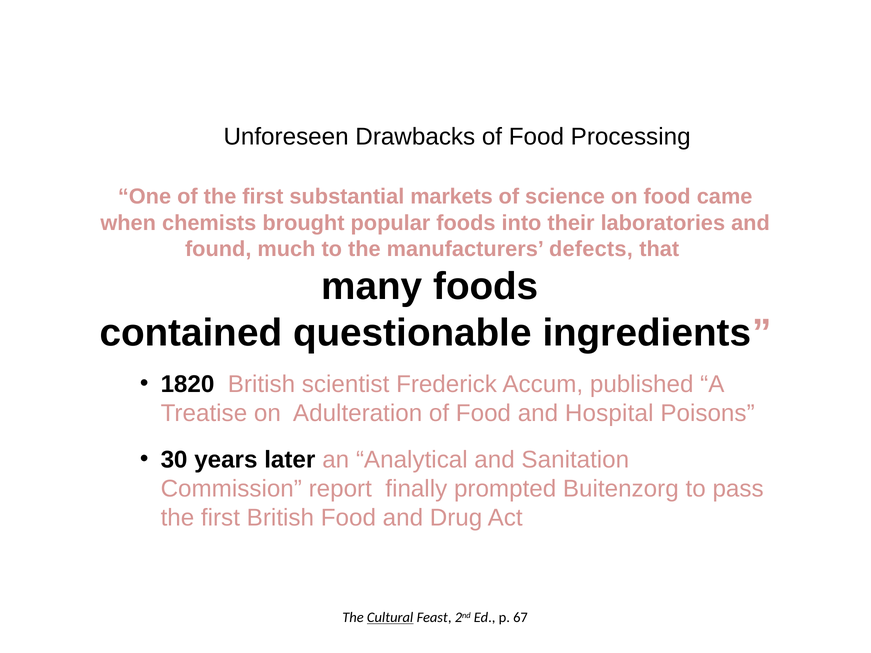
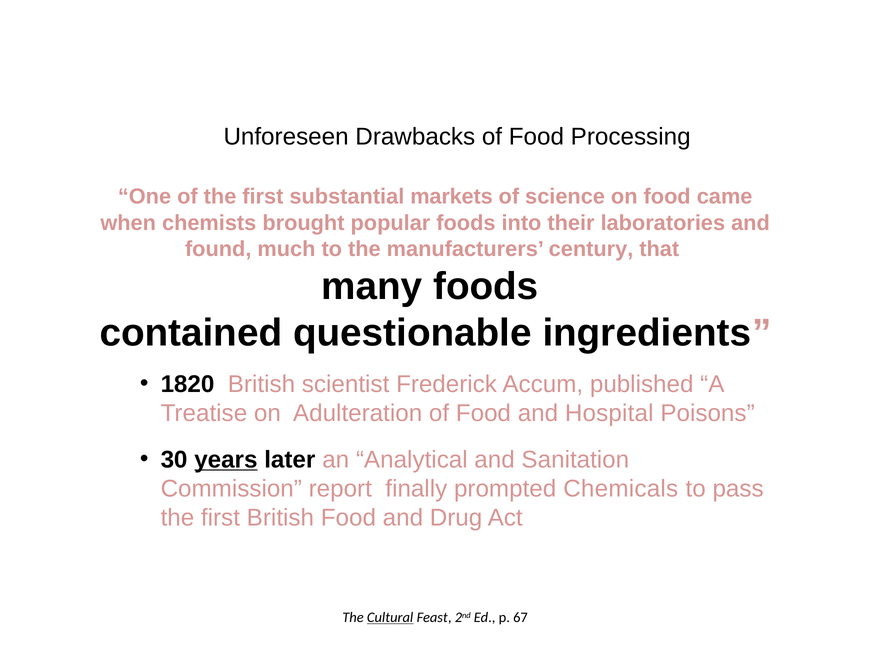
defects: defects -> century
years underline: none -> present
Buitenzorg: Buitenzorg -> Chemicals
